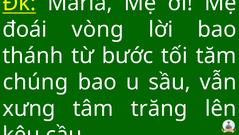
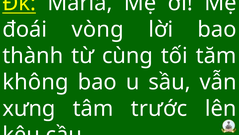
thánh: thánh -> thành
bước: bước -> cùng
chúng: chúng -> không
trăng: trăng -> trước
